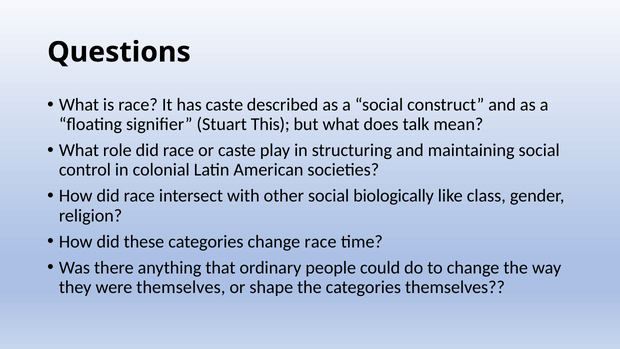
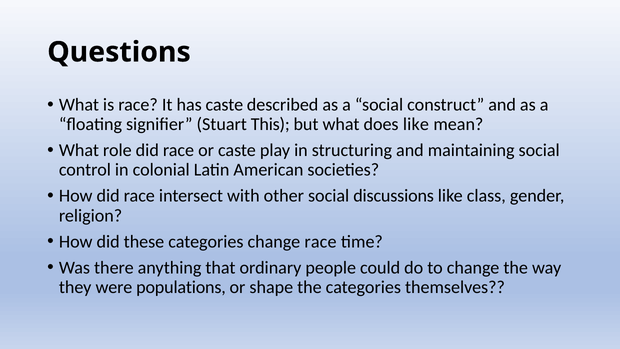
does talk: talk -> like
biologically: biologically -> discussions
were themselves: themselves -> populations
